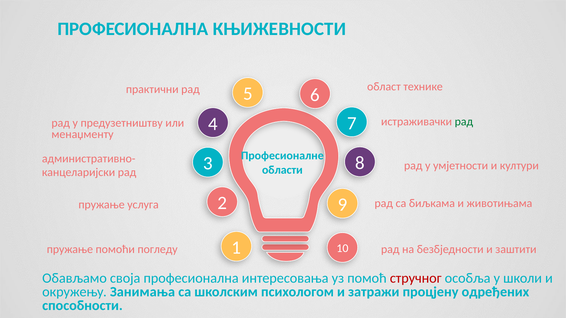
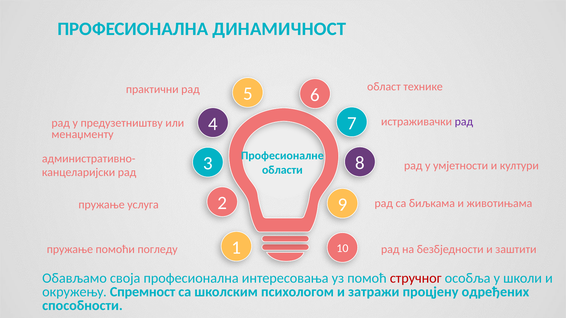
КЊИЖЕВНОСТИ: КЊИЖЕВНОСТИ -> ДИНАМИЧНОСТ
рад at (464, 122) colour: green -> purple
Занимања: Занимања -> Спремност
